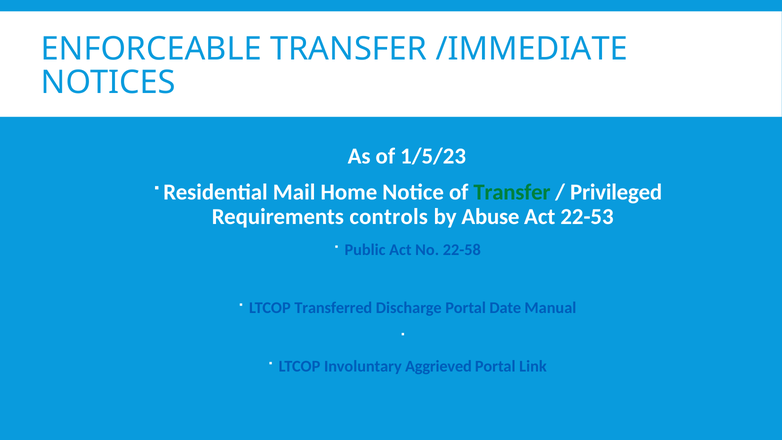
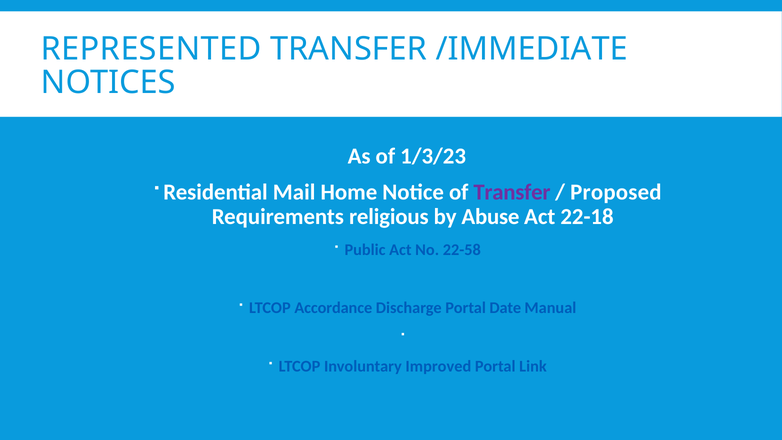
ENFORCEABLE: ENFORCEABLE -> REPRESENTED
1/5/23: 1/5/23 -> 1/3/23
Transfer at (512, 192) colour: green -> purple
Privileged: Privileged -> Proposed
controls: controls -> religious
22-53: 22-53 -> 22-18
Transferred: Transferred -> Accordance
Aggrieved: Aggrieved -> Improved
